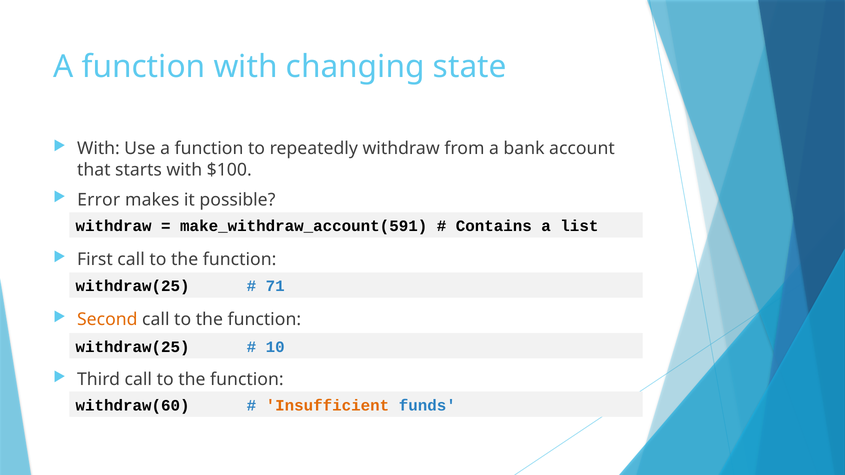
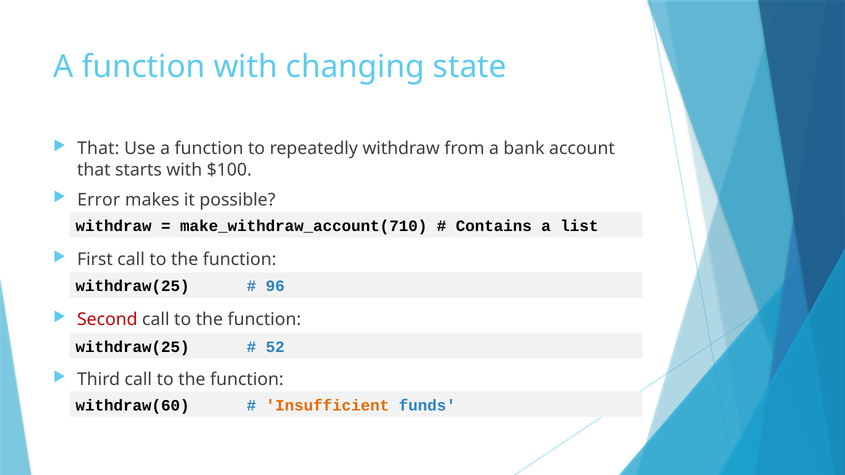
With at (98, 149): With -> That
make_withdraw_account(591: make_withdraw_account(591 -> make_withdraw_account(710
71: 71 -> 96
Second colour: orange -> red
10: 10 -> 52
